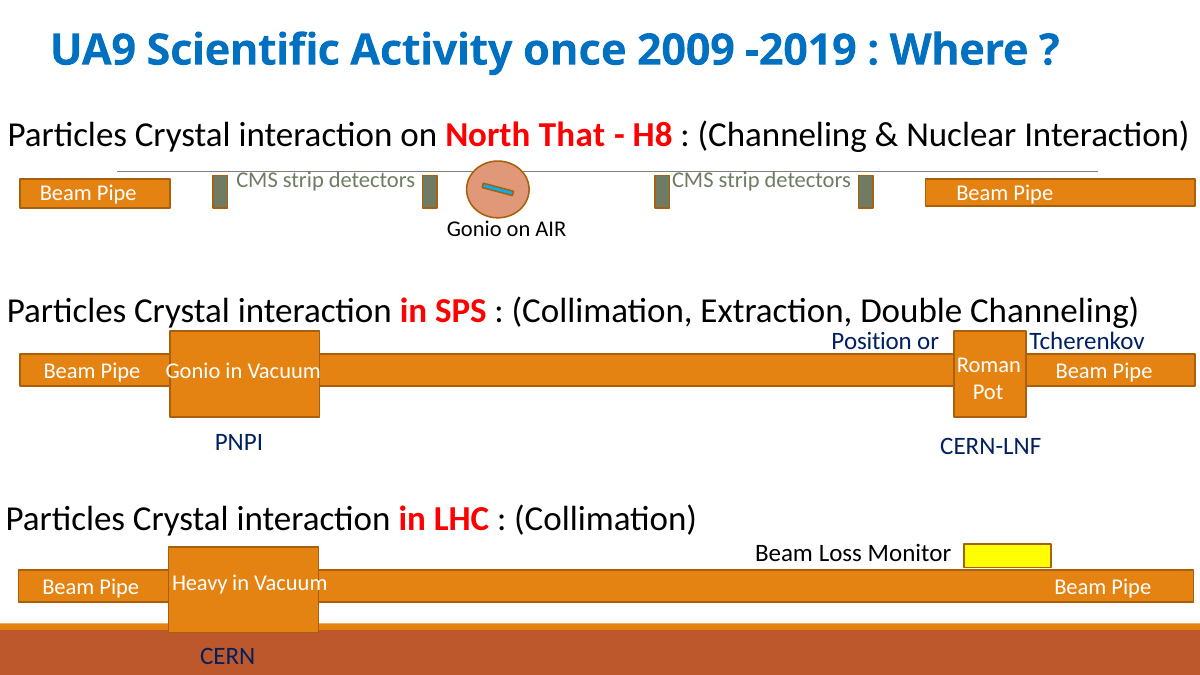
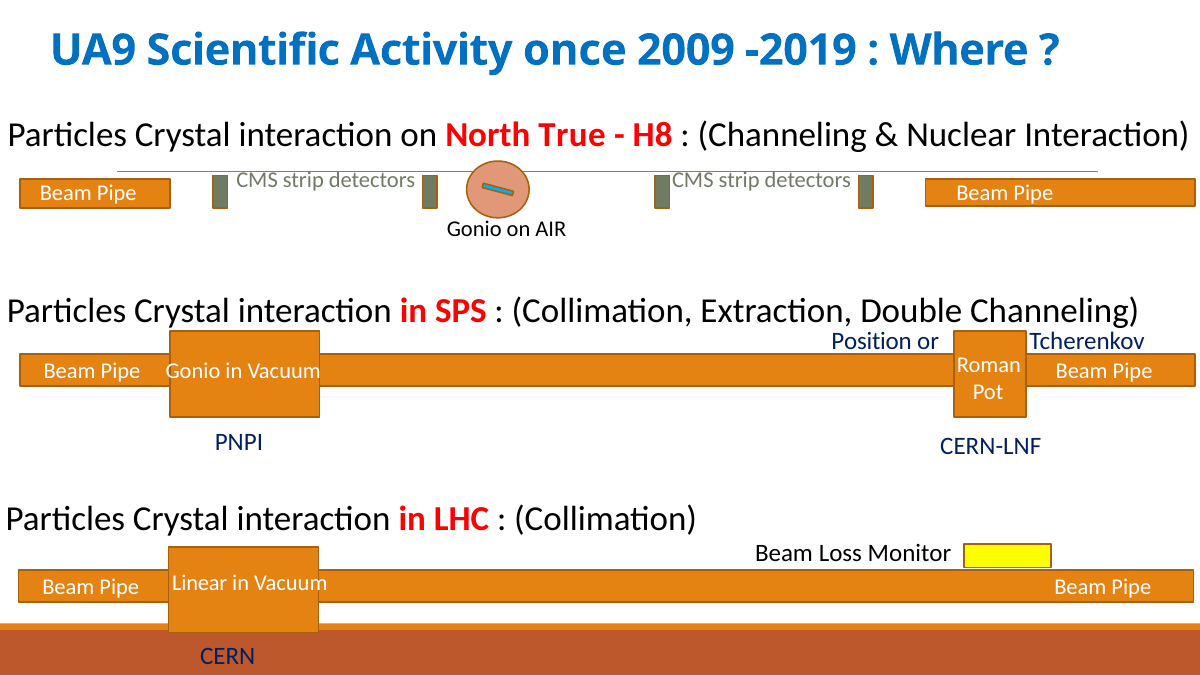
That: That -> True
Heavy: Heavy -> Linear
